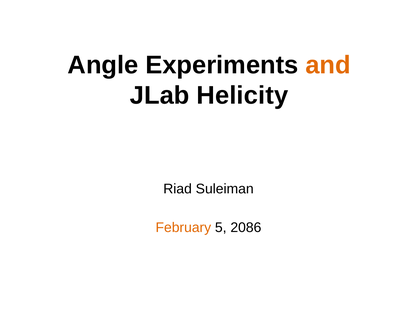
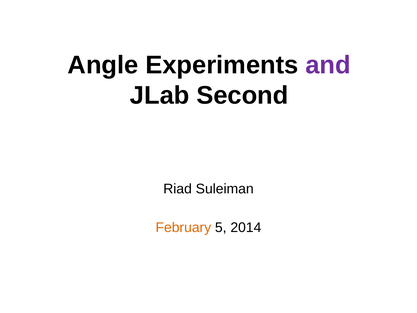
and colour: orange -> purple
Helicity: Helicity -> Second
2086: 2086 -> 2014
